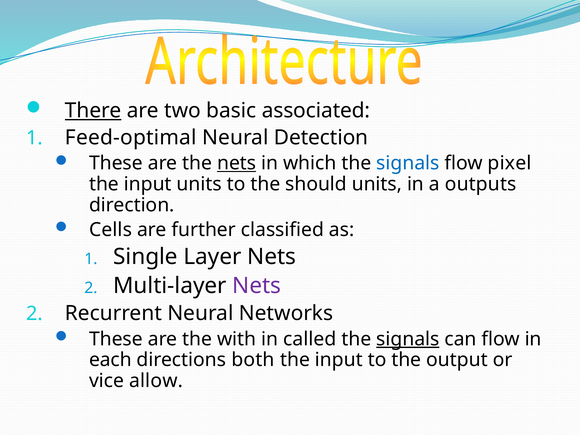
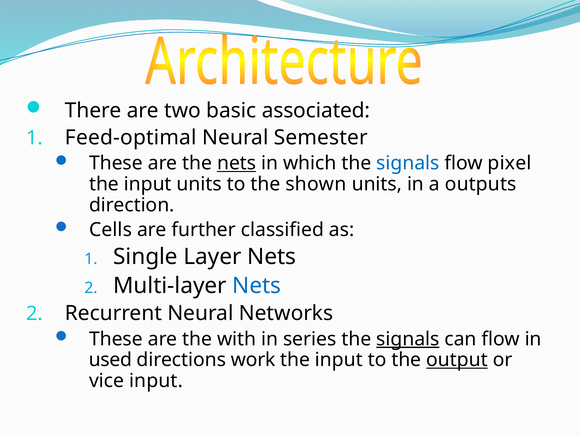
There underline: present -> none
Detection: Detection -> Semester
should: should -> shown
Nets at (257, 286) colour: purple -> blue
called: called -> series
each: each -> used
both: both -> work
output underline: none -> present
vice allow: allow -> input
